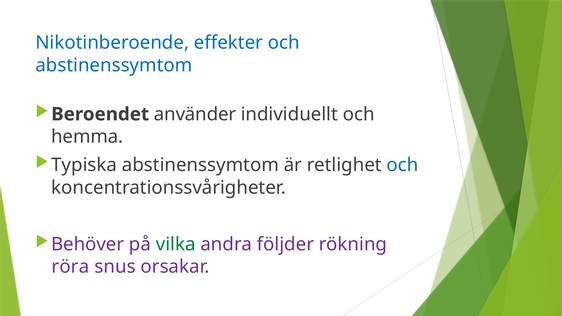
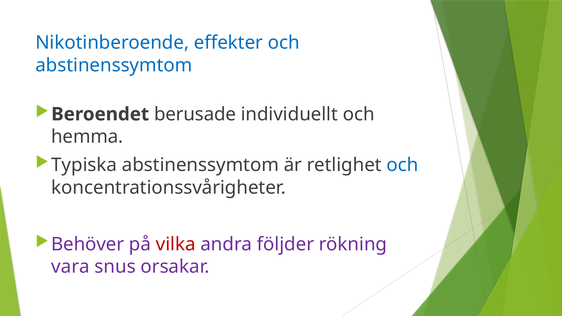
använder: använder -> berusade
vilka colour: green -> red
röra: röra -> vara
